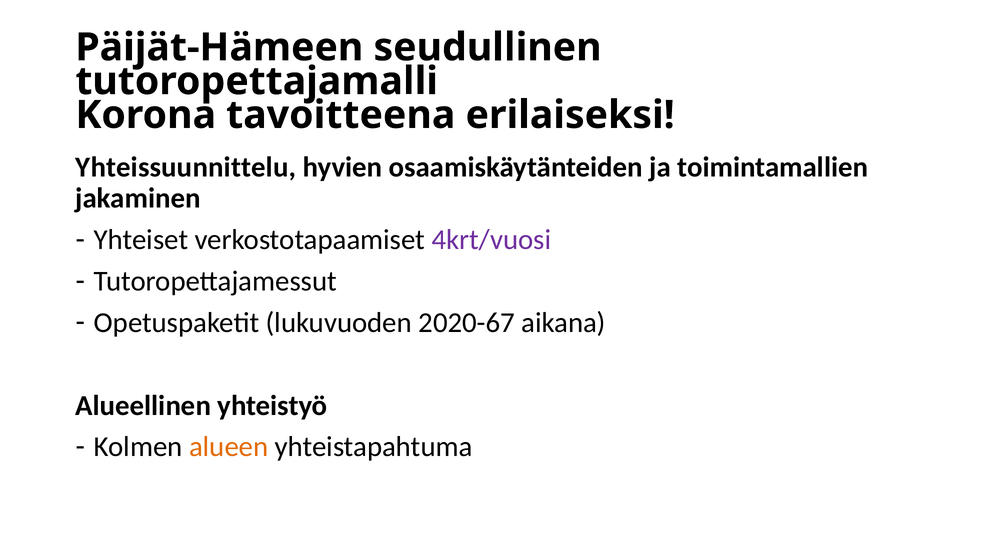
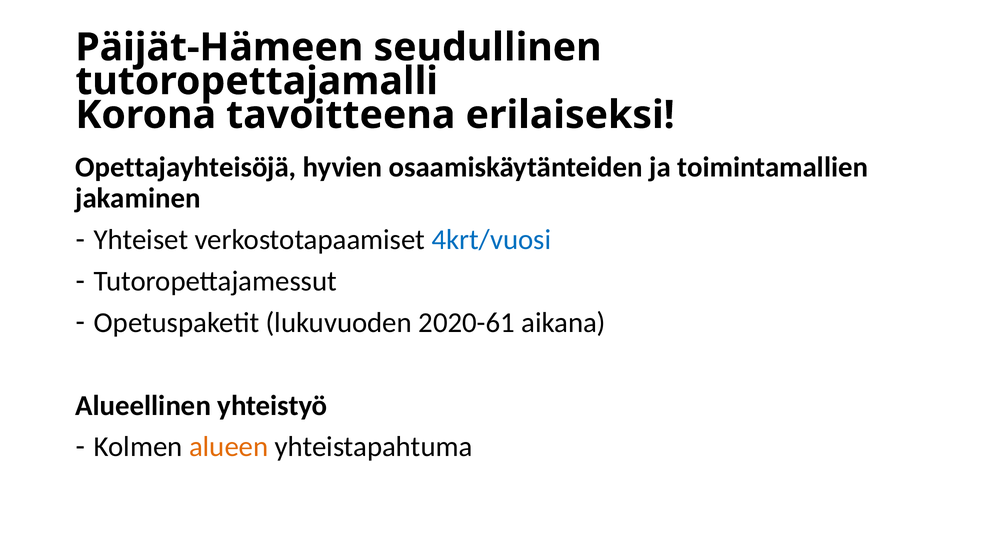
Yhteissuunnittelu: Yhteissuunnittelu -> Opettajayhteisöjä
4krt/vuosi colour: purple -> blue
2020-67: 2020-67 -> 2020-61
